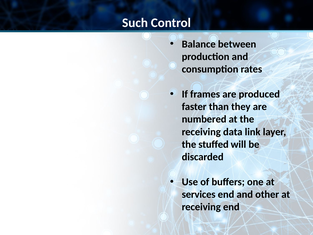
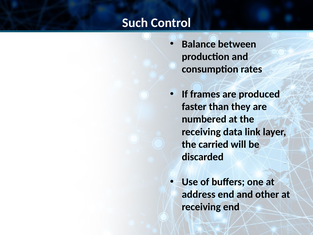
stuffed: stuffed -> carried
services: services -> address
